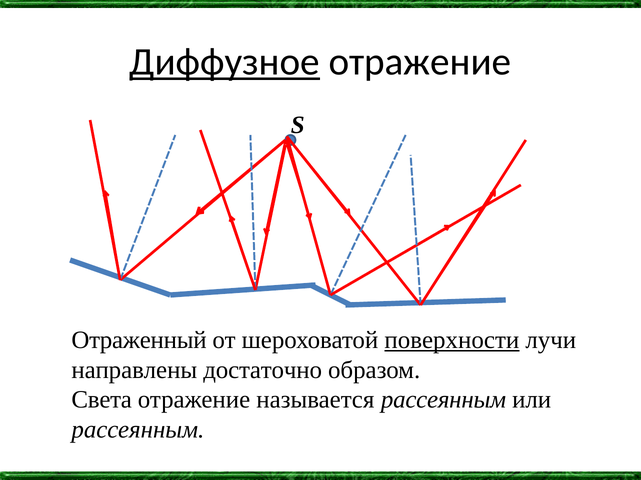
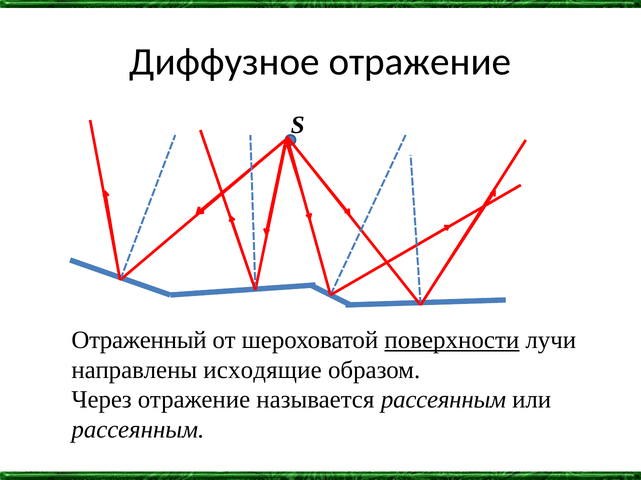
Диффузное underline: present -> none
достаточно: достаточно -> исходящие
Света: Света -> Через
